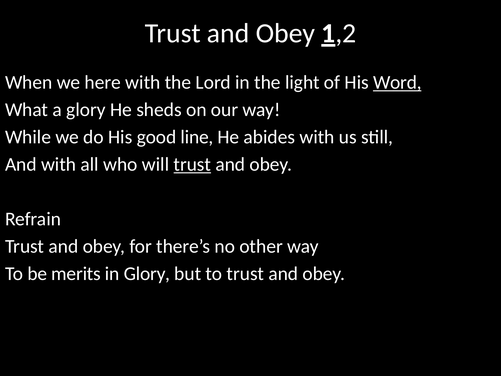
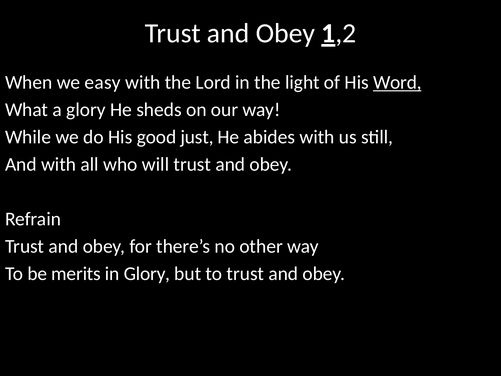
here: here -> easy
line: line -> just
trust at (192, 164) underline: present -> none
